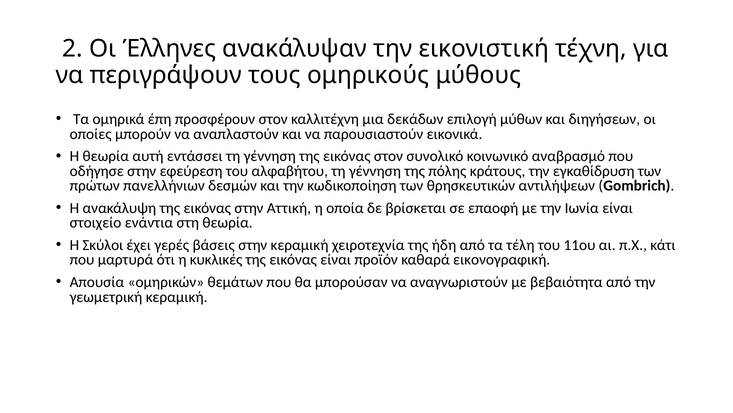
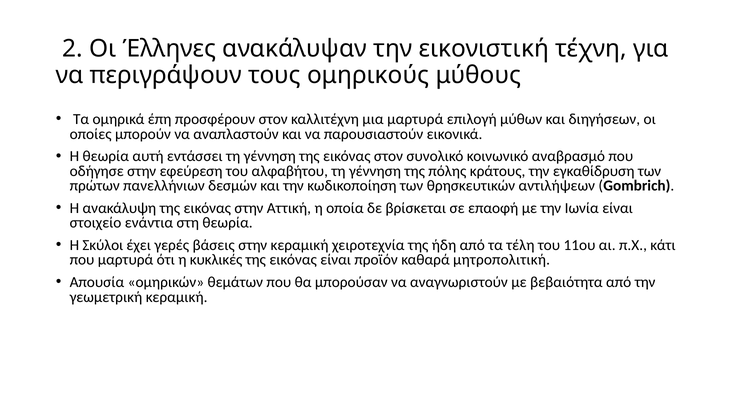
μια δεκάδων: δεκάδων -> μαρτυρά
εικονογραφική: εικονογραφική -> μητροπολιτική
